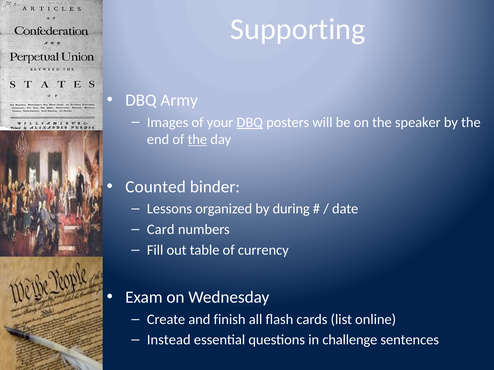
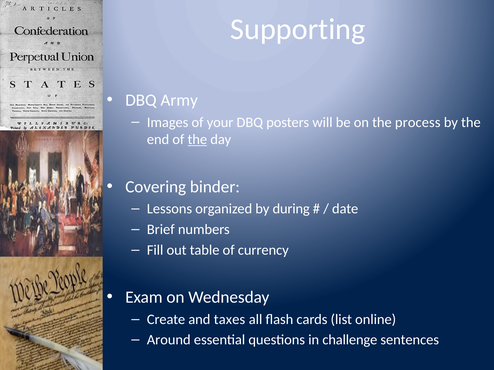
DBQ at (250, 122) underline: present -> none
speaker: speaker -> process
Counted: Counted -> Covering
Card: Card -> Brief
finish: finish -> taxes
Instead: Instead -> Around
